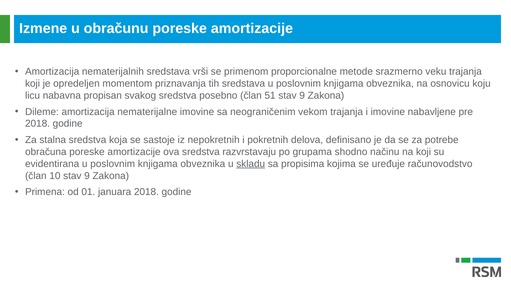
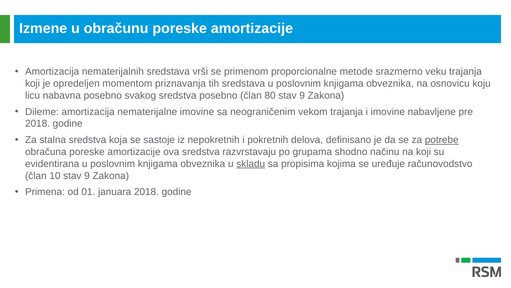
nabavna propisan: propisan -> posebno
51: 51 -> 80
potrebe underline: none -> present
